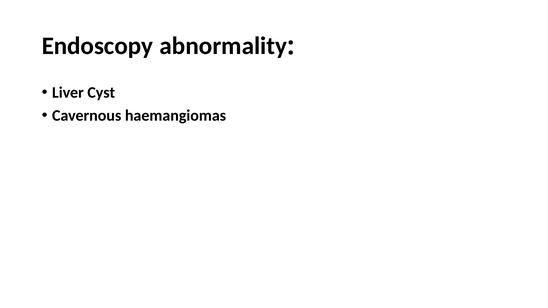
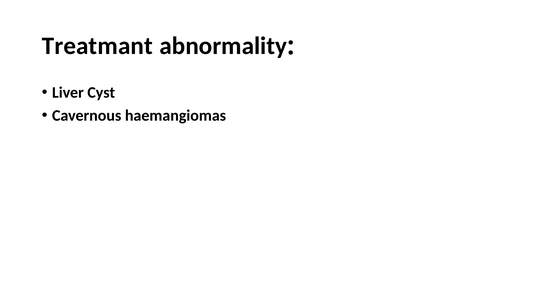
Endoscopy: Endoscopy -> Treatmant
